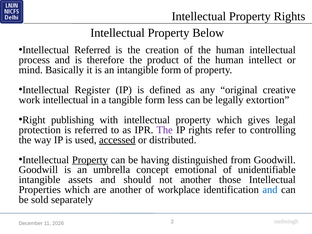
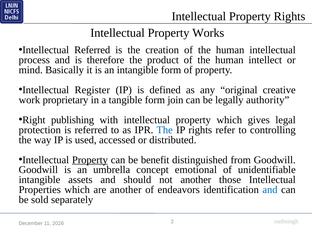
Below: Below -> Works
work intellectual: intellectual -> proprietary
less: less -> join
extortion: extortion -> authority
The at (165, 130) colour: purple -> blue
accessed underline: present -> none
having: having -> benefit
workplace: workplace -> endeavors
